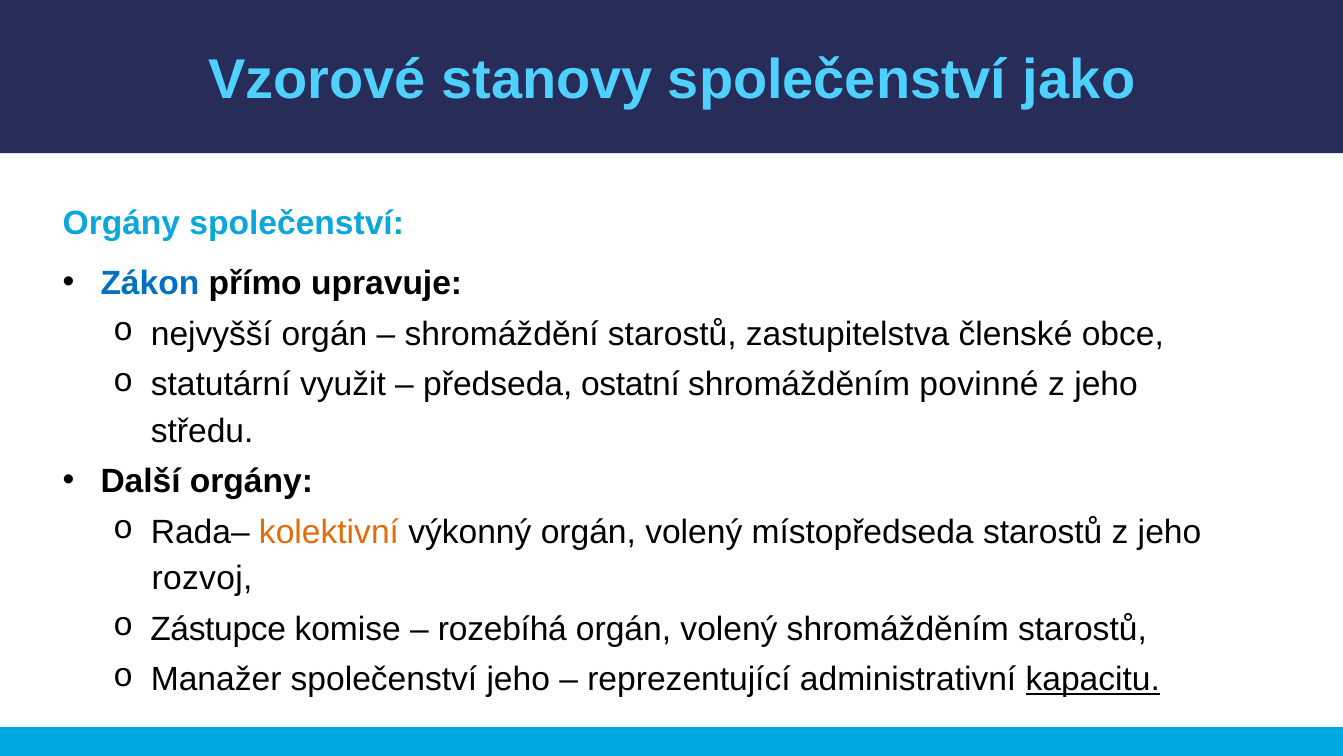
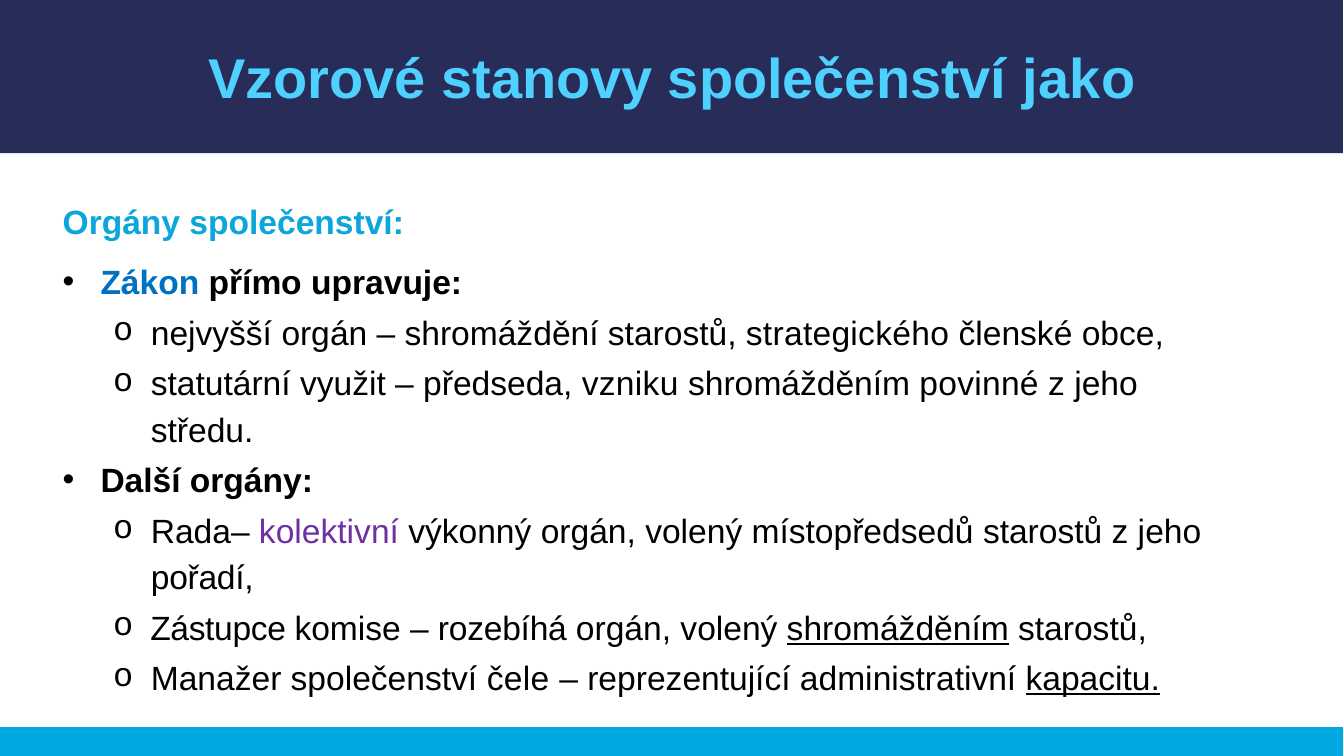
zastupitelstva: zastupitelstva -> strategického
ostatní: ostatní -> vzniku
kolektivní colour: orange -> purple
místopředseda: místopředseda -> místopředsedů
rozvoj: rozvoj -> pořadí
shromážděním at (898, 629) underline: none -> present
společenství jeho: jeho -> čele
